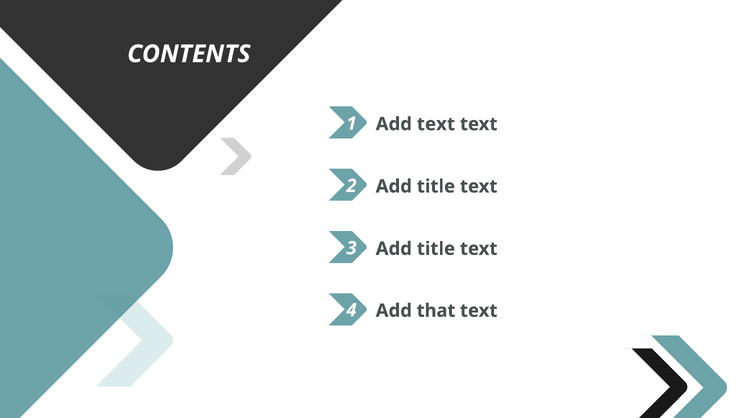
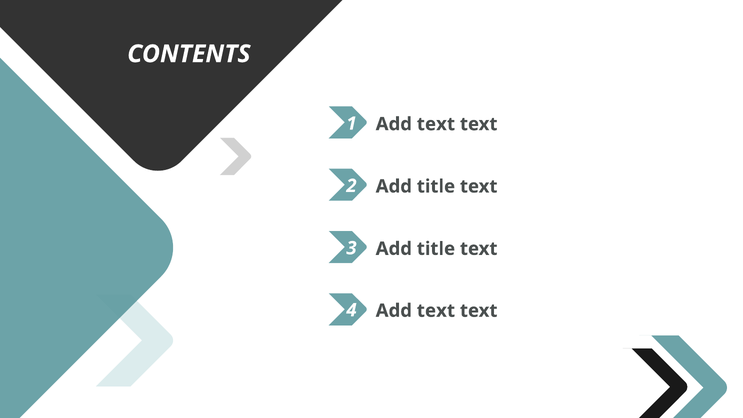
that at (436, 311): that -> text
